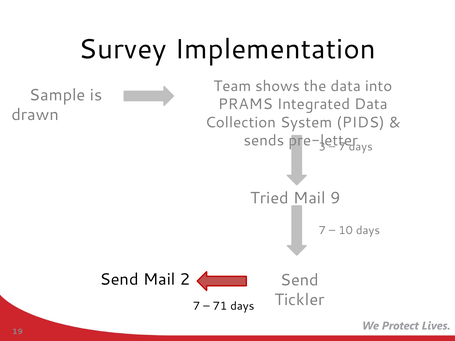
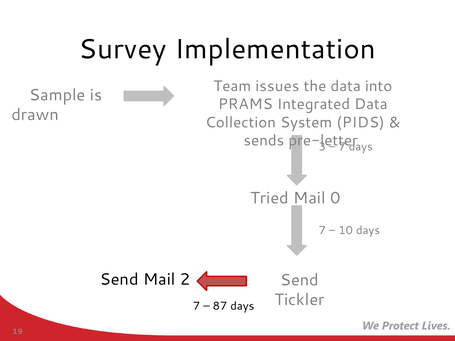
shows: shows -> issues
9: 9 -> 0
71: 71 -> 87
